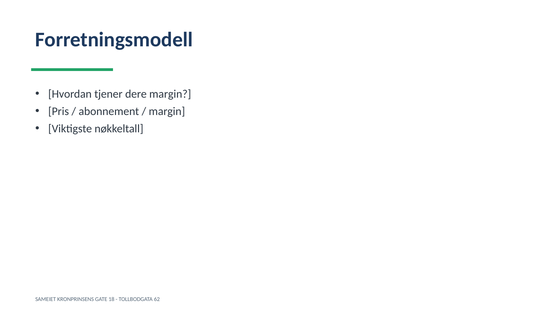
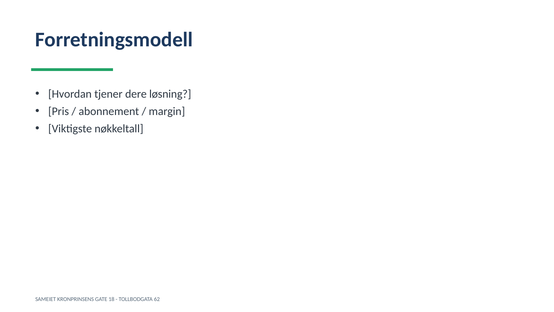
dere margin: margin -> løsning
